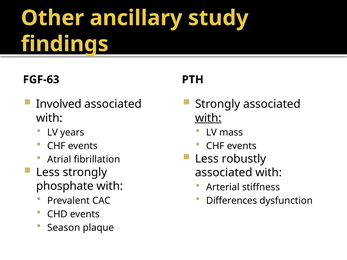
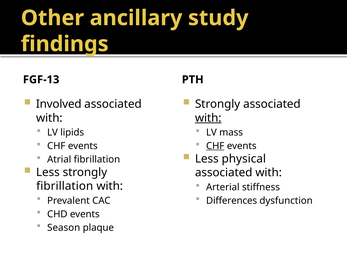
FGF-63: FGF-63 -> FGF-13
years: years -> lipids
CHF at (215, 146) underline: none -> present
robustly: robustly -> physical
phosphate at (65, 186): phosphate -> fibrillation
